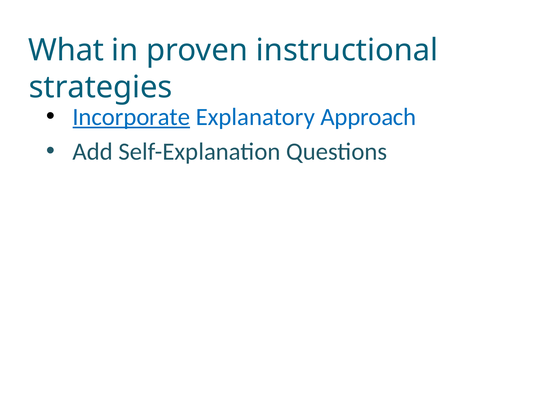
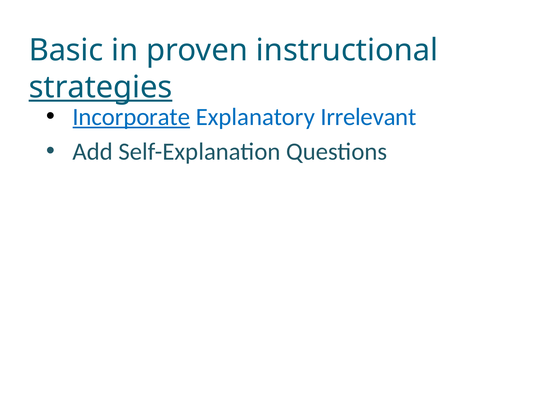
What: What -> Basic
strategies underline: none -> present
Approach: Approach -> Irrelevant
